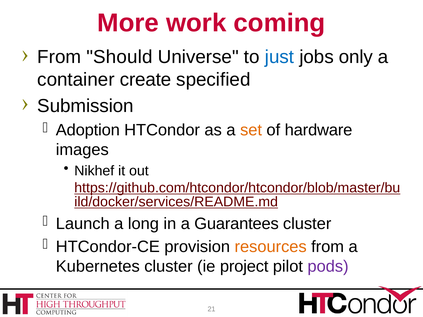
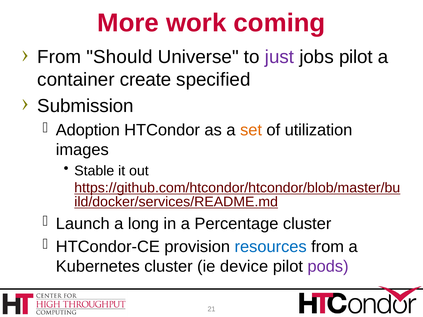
just colour: blue -> purple
jobs only: only -> pilot
hardware: hardware -> utilization
Nikhef: Nikhef -> Stable
Guarantees: Guarantees -> Percentage
resources colour: orange -> blue
project: project -> device
